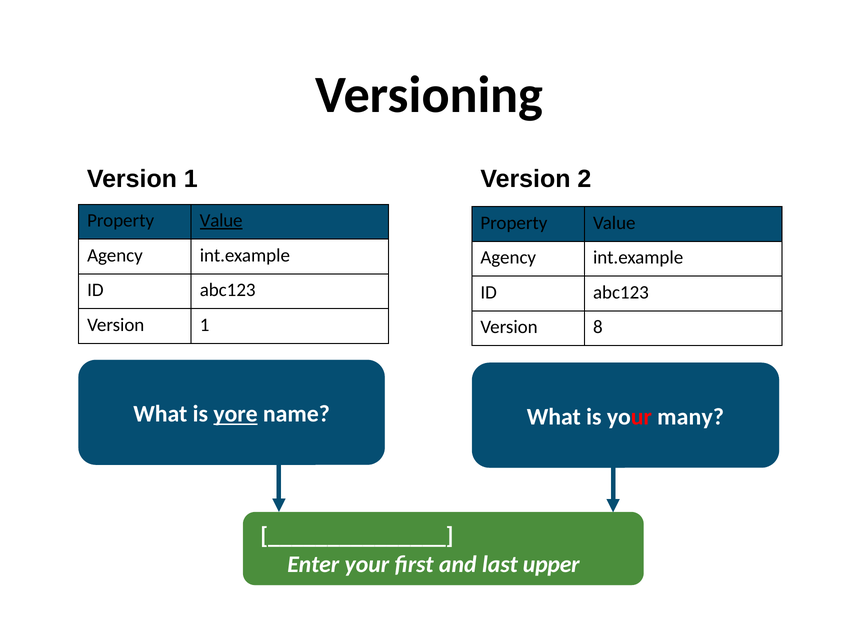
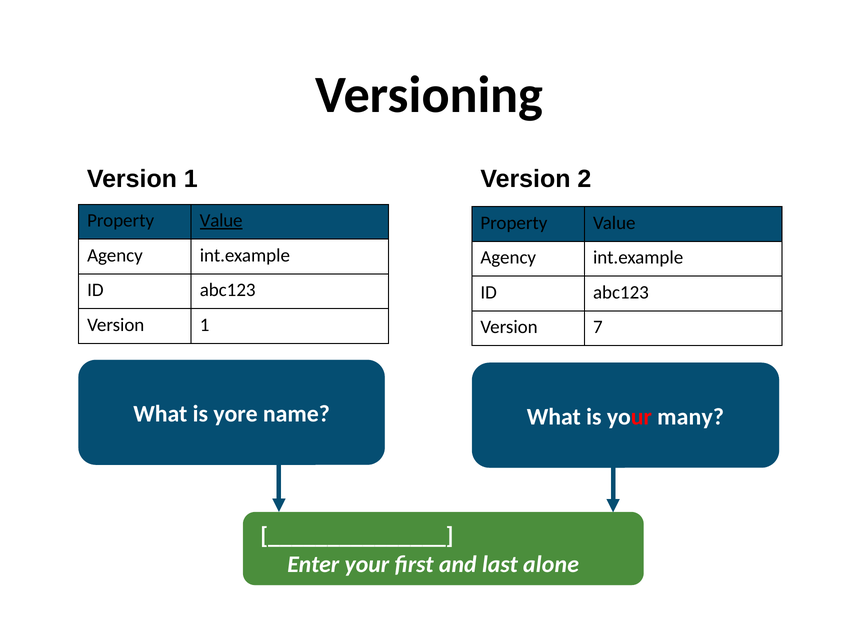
8: 8 -> 7
yore underline: present -> none
upper: upper -> alone
